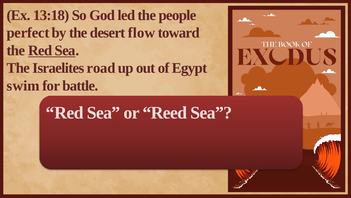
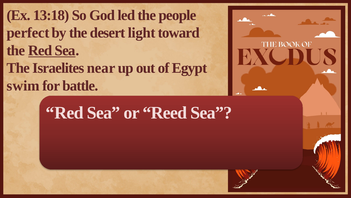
flow: flow -> light
road: road -> near
